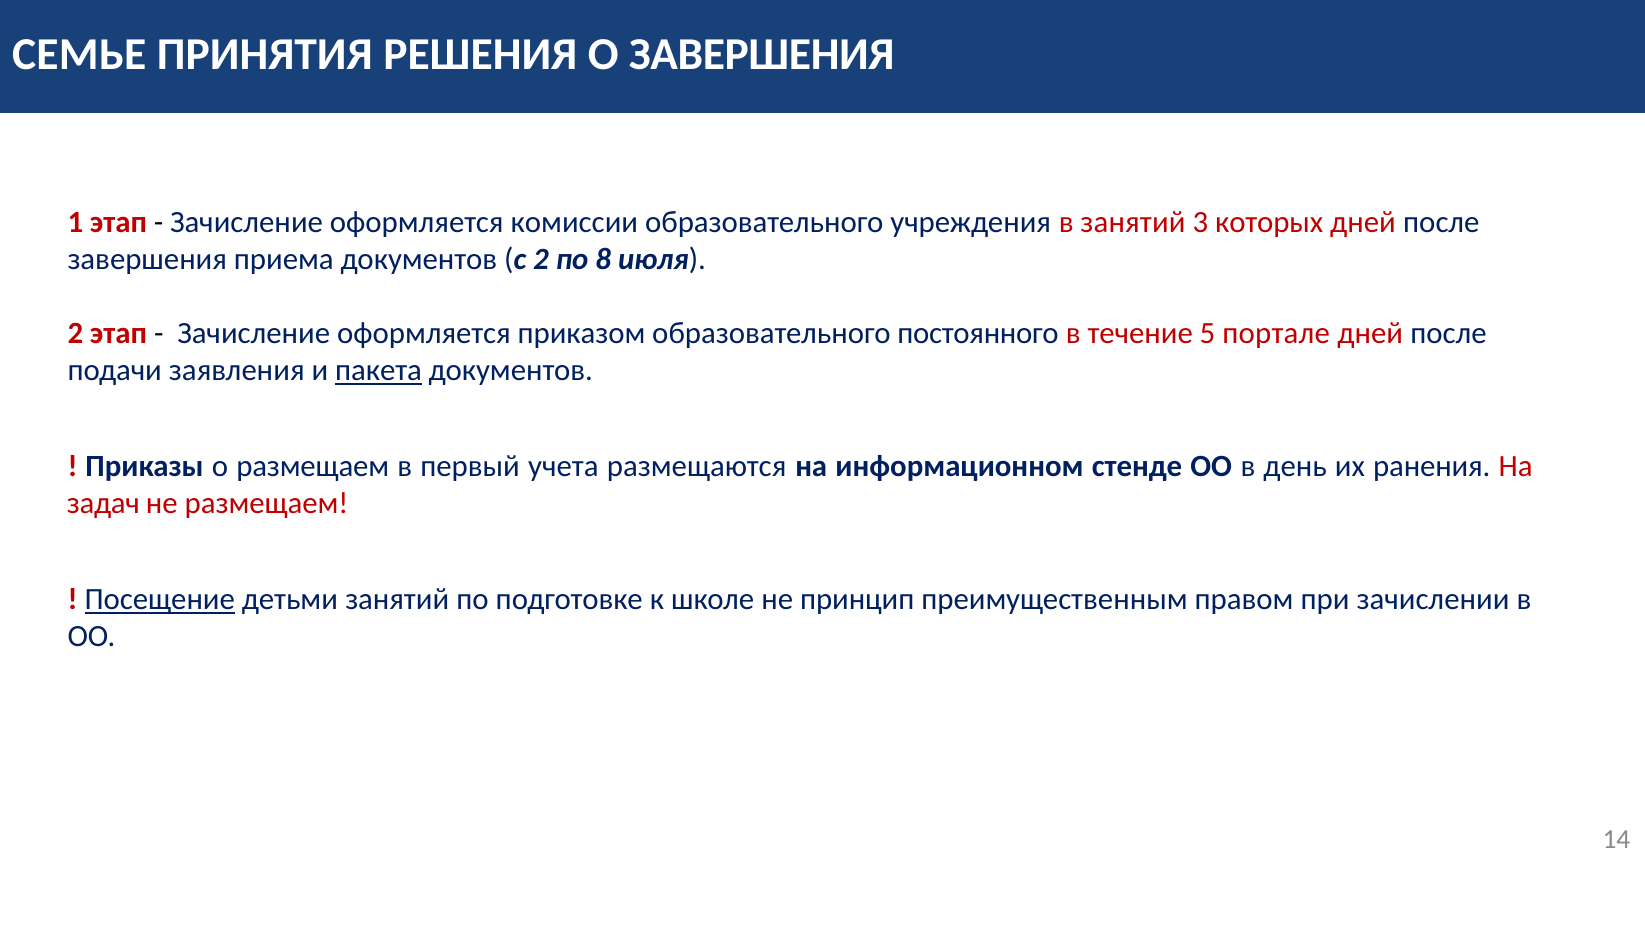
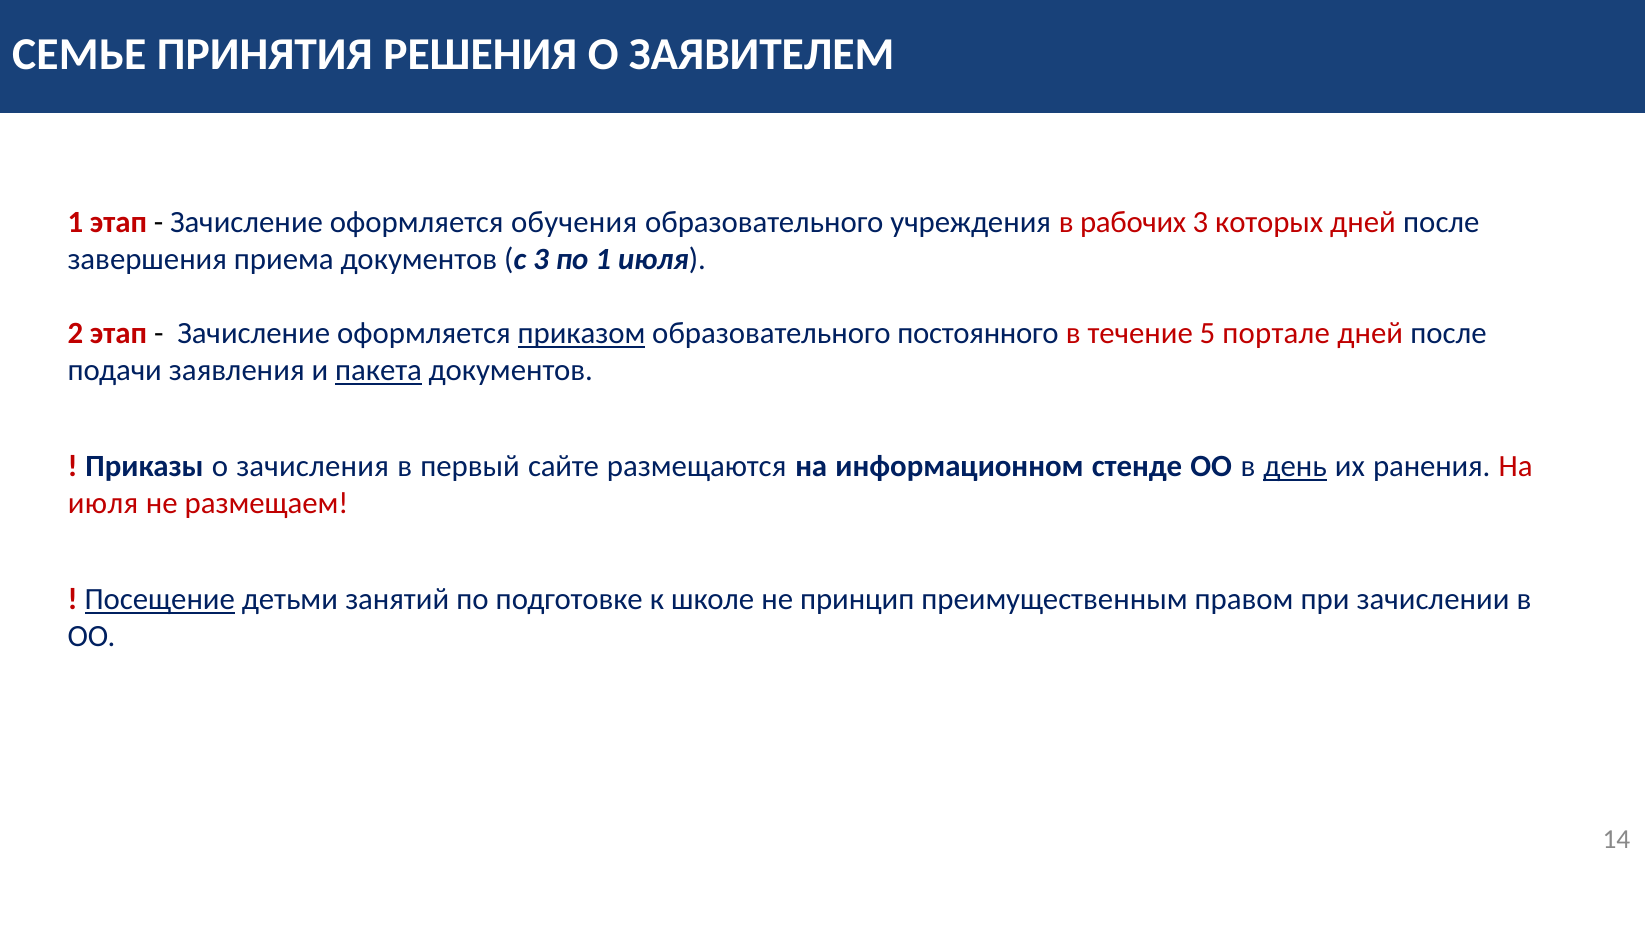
О ЗАВЕРШЕНИЯ: ЗАВЕРШЕНИЯ -> ЗАЯВИТЕЛЕМ
комиссии: комиссии -> обучения
в занятий: занятий -> рабочих
с 2: 2 -> 3
по 8: 8 -> 1
приказом underline: none -> present
о размещаем: размещаем -> зачисления
учета: учета -> сайте
день underline: none -> present
задач at (103, 503): задач -> июля
